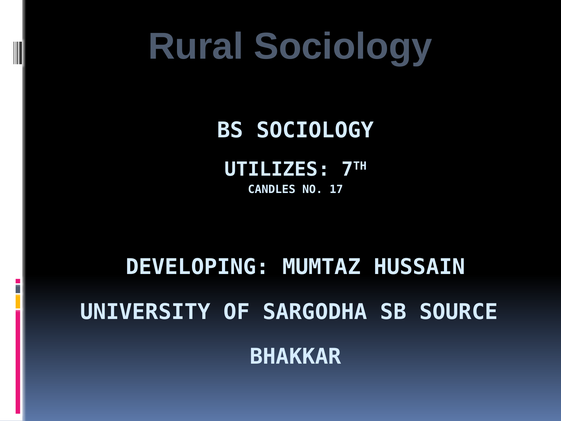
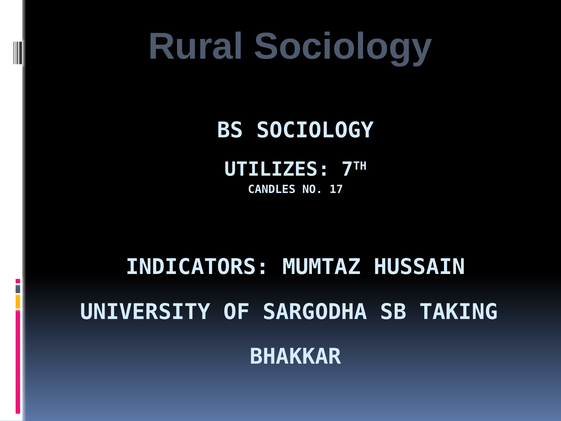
DEVELOPING: DEVELOPING -> INDICATORS
SOURCE: SOURCE -> TAKING
